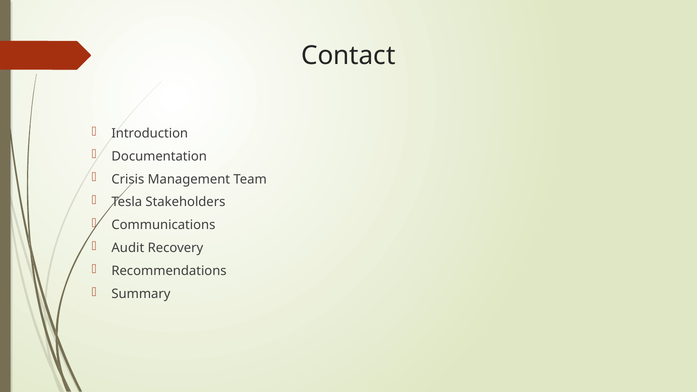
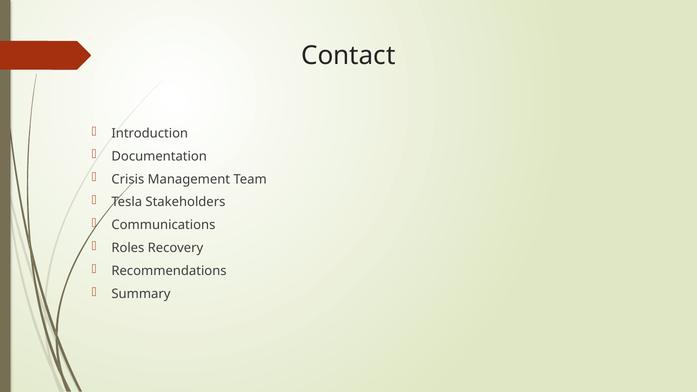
Audit: Audit -> Roles
